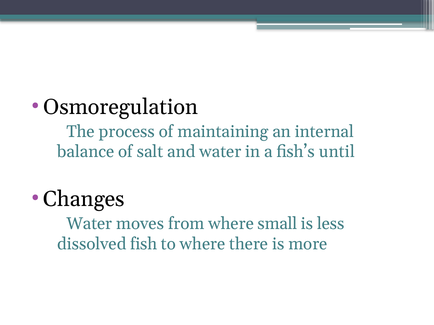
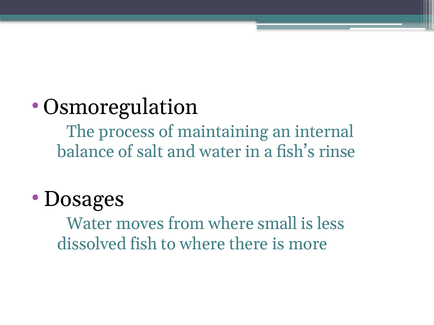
until: until -> rinse
Changes: Changes -> Dosages
